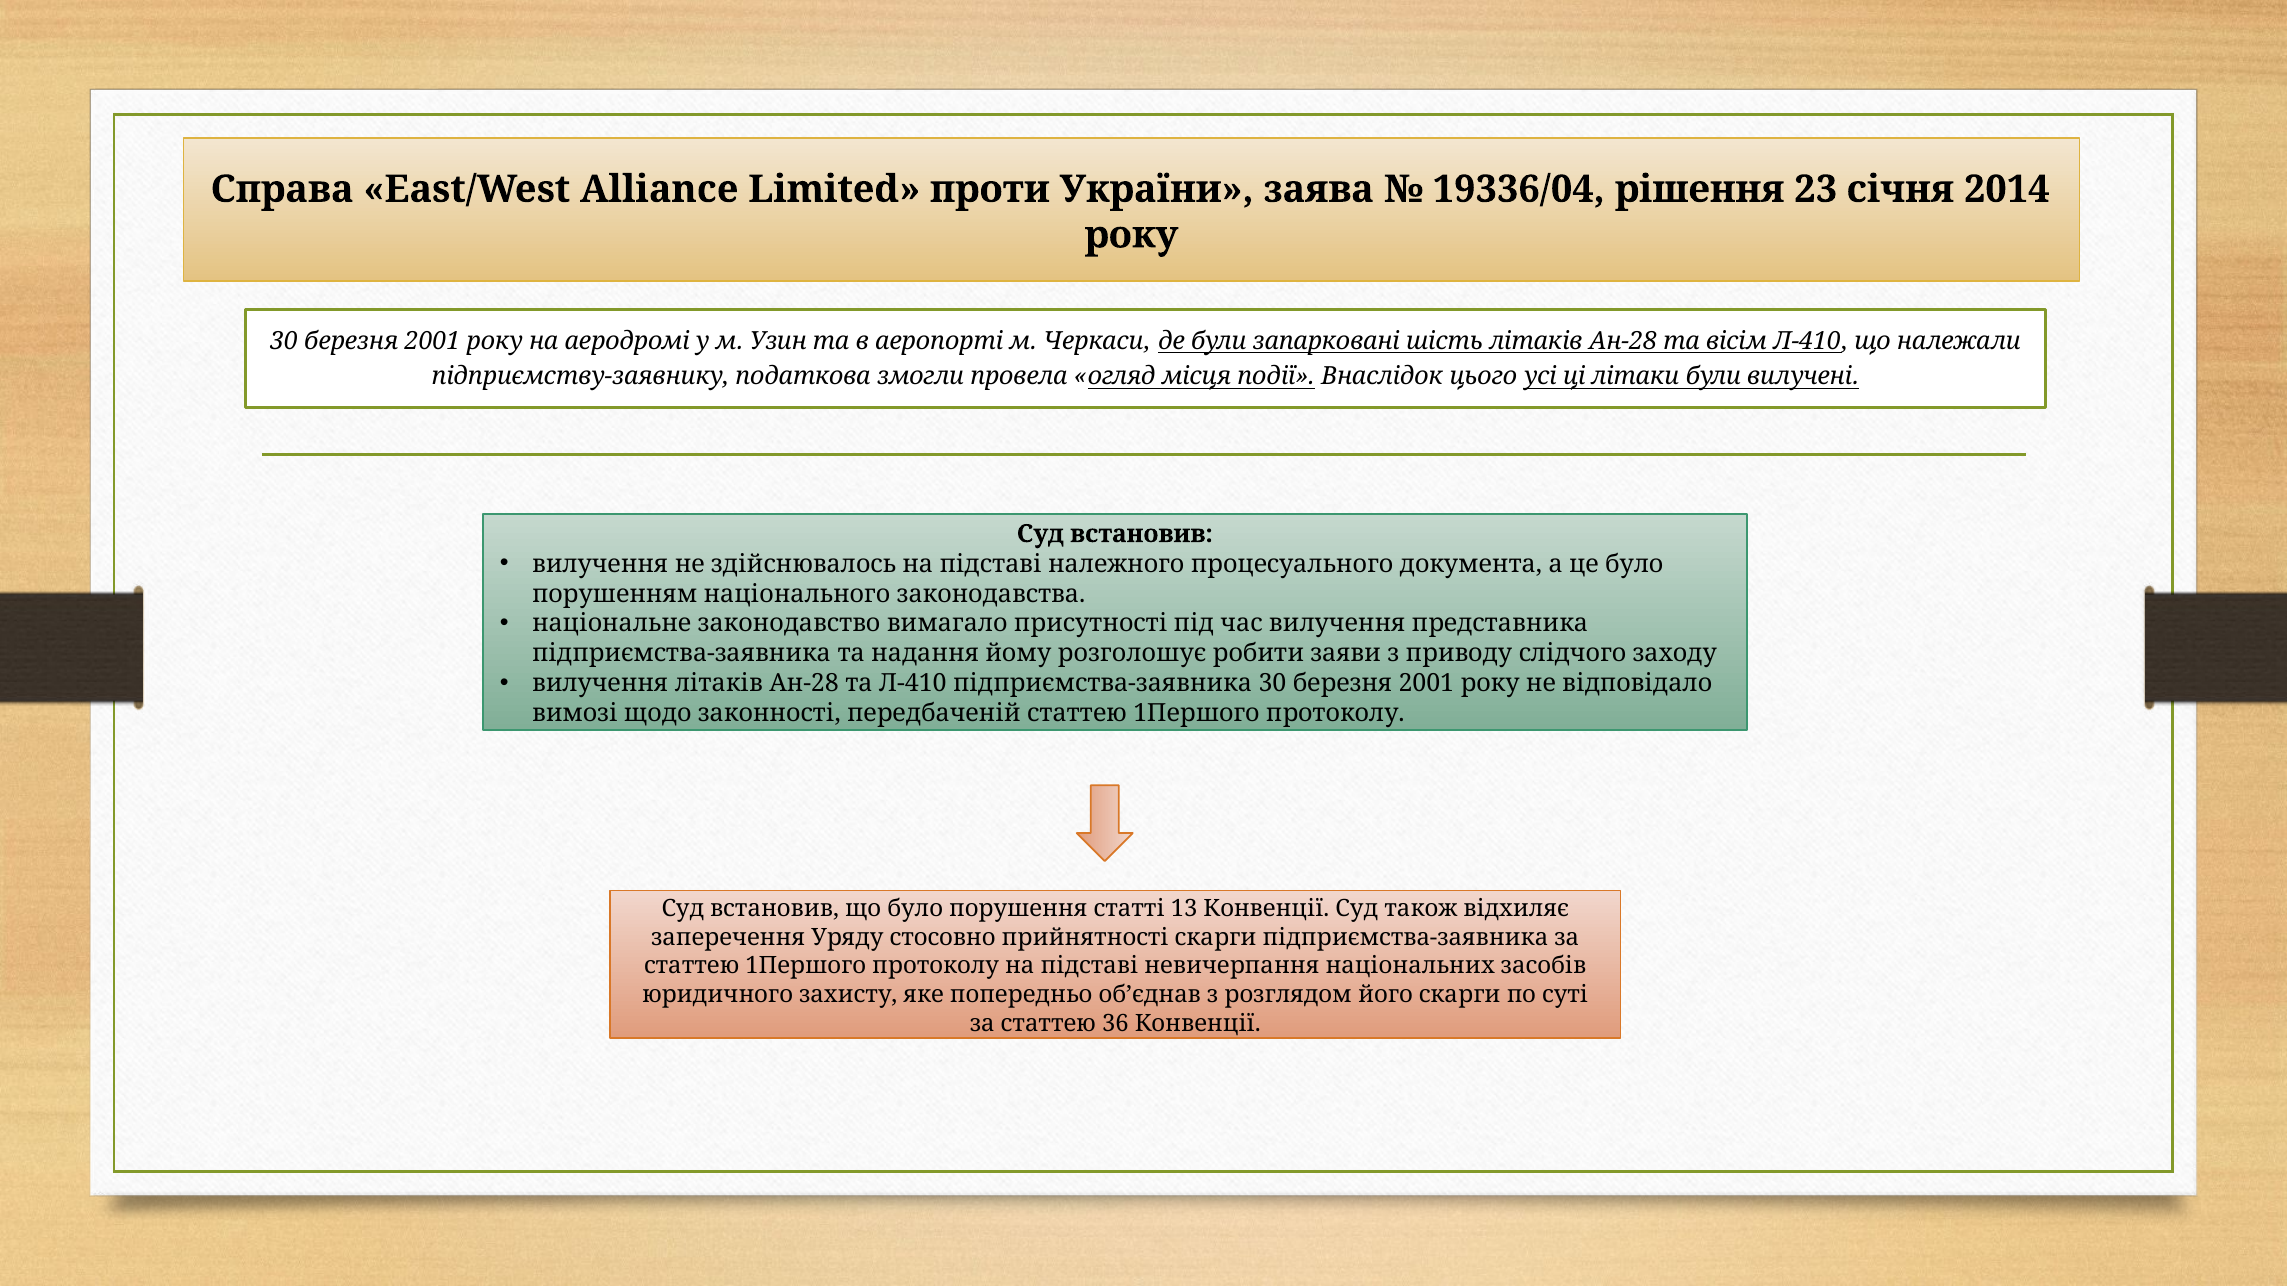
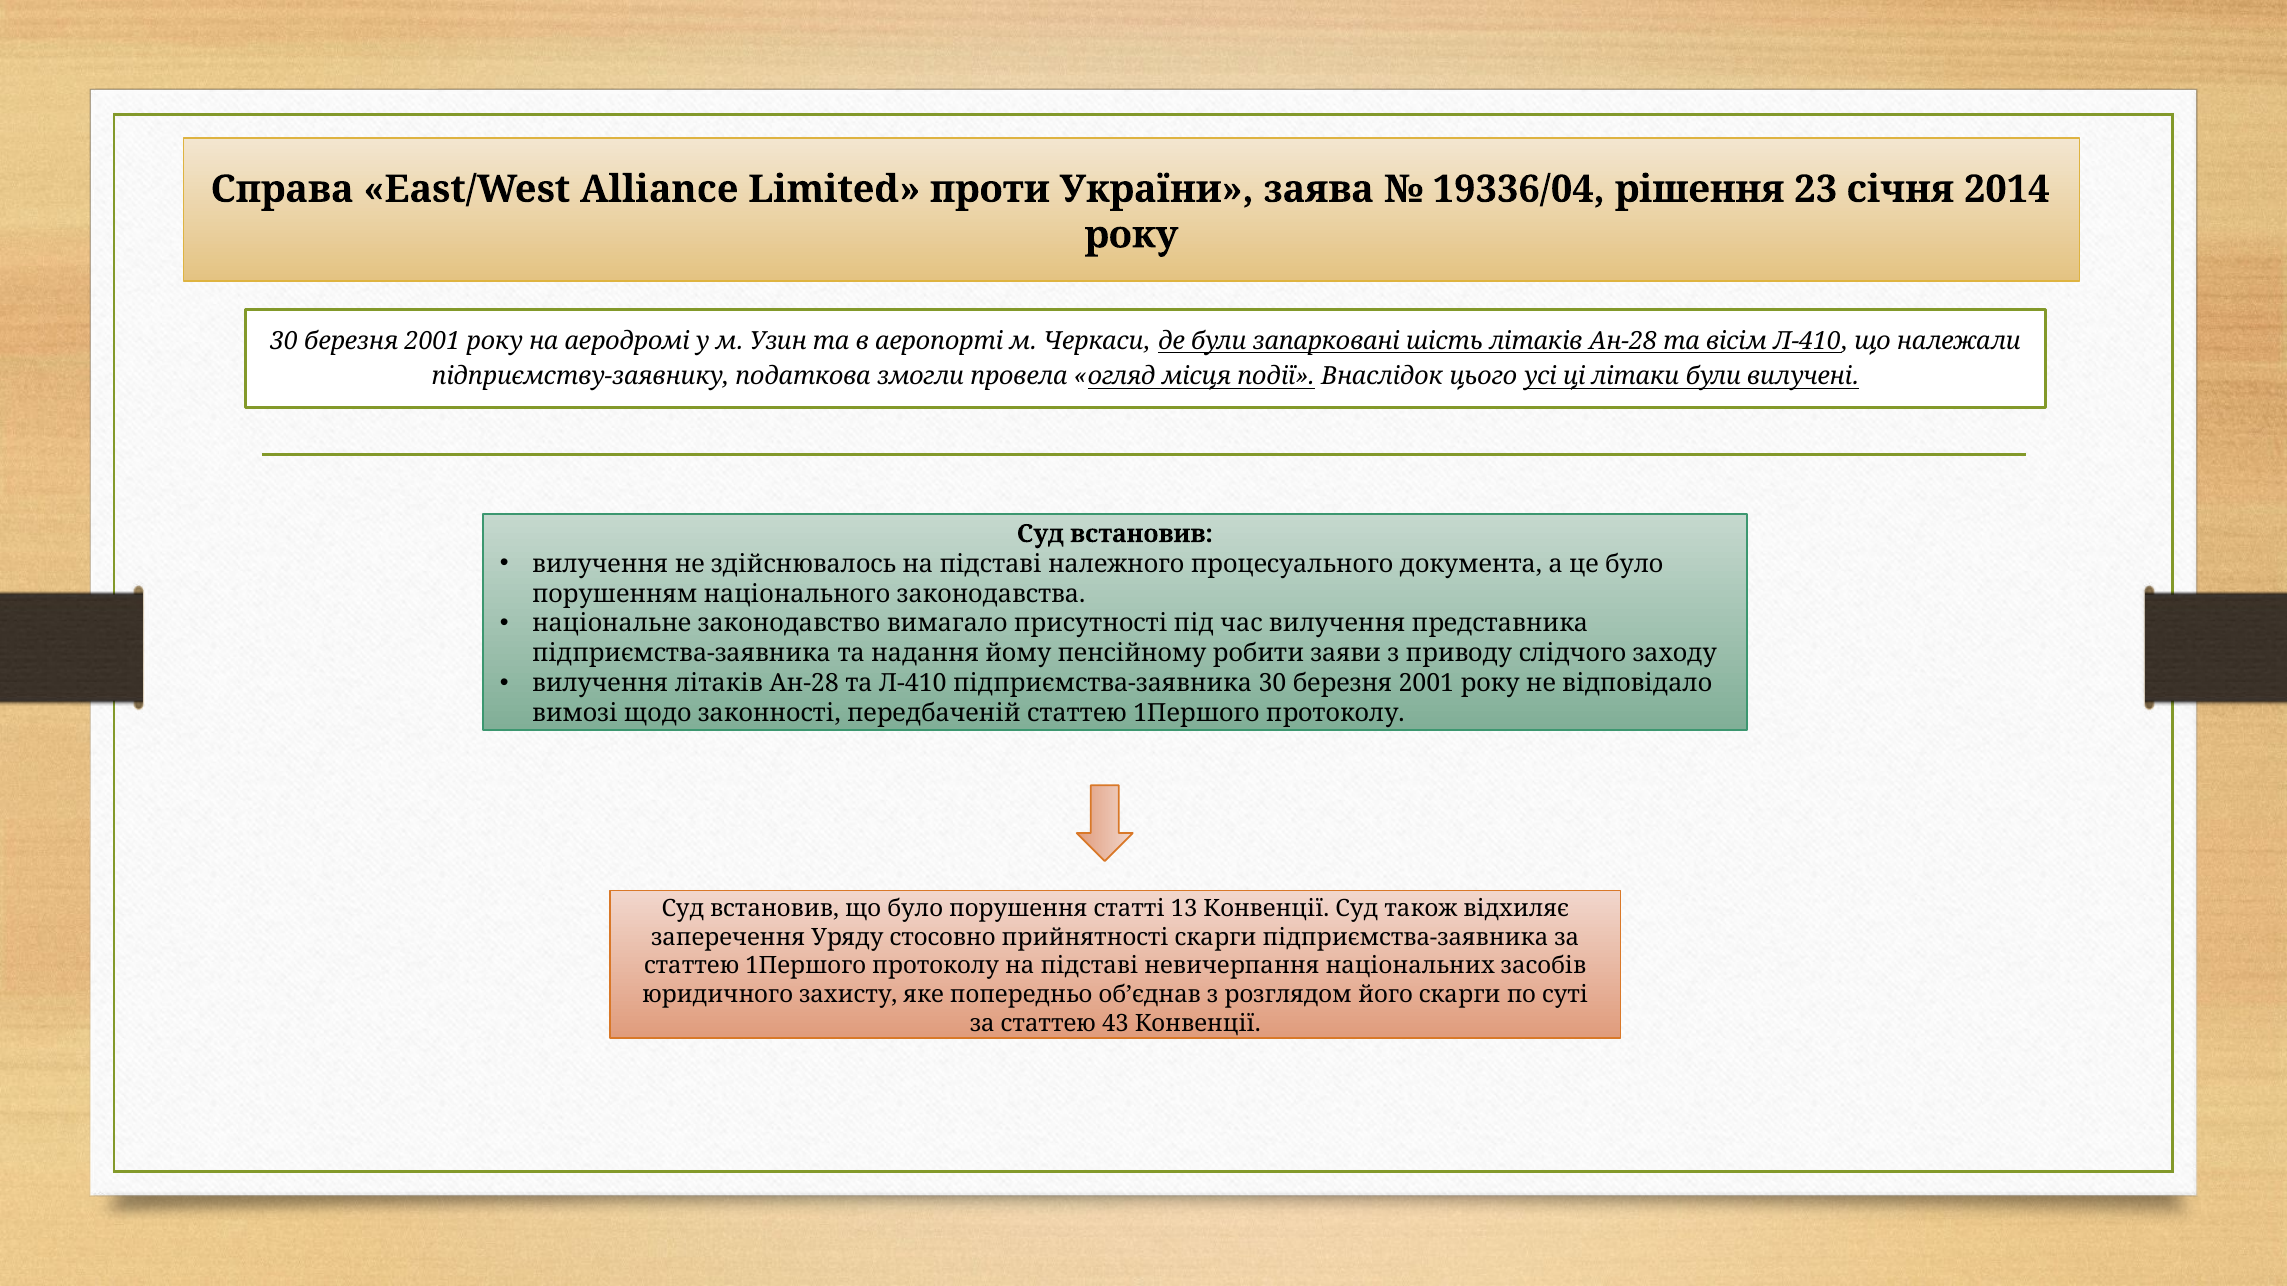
розголошує: розголошує -> пенсійному
36: 36 -> 43
